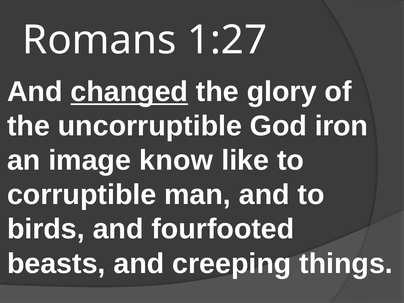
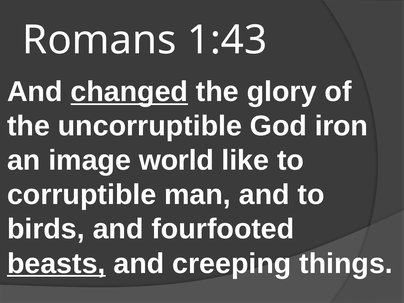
1:27: 1:27 -> 1:43
know: know -> world
beasts underline: none -> present
